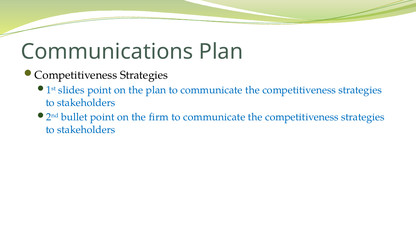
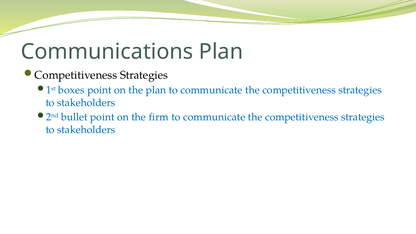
slides: slides -> boxes
